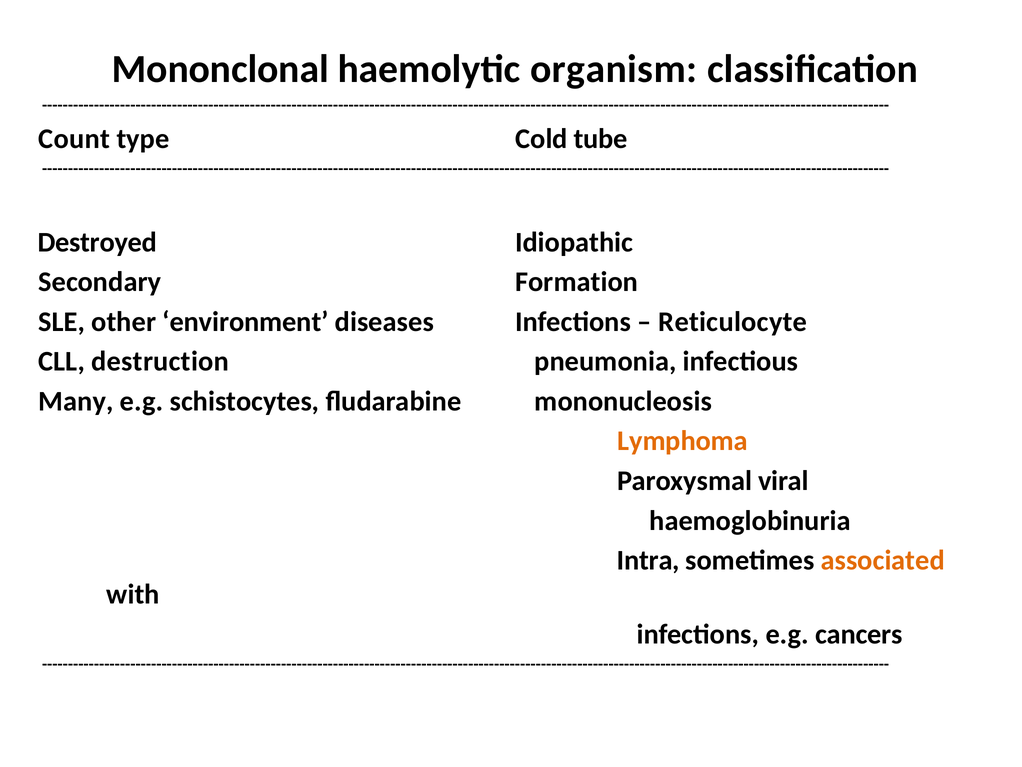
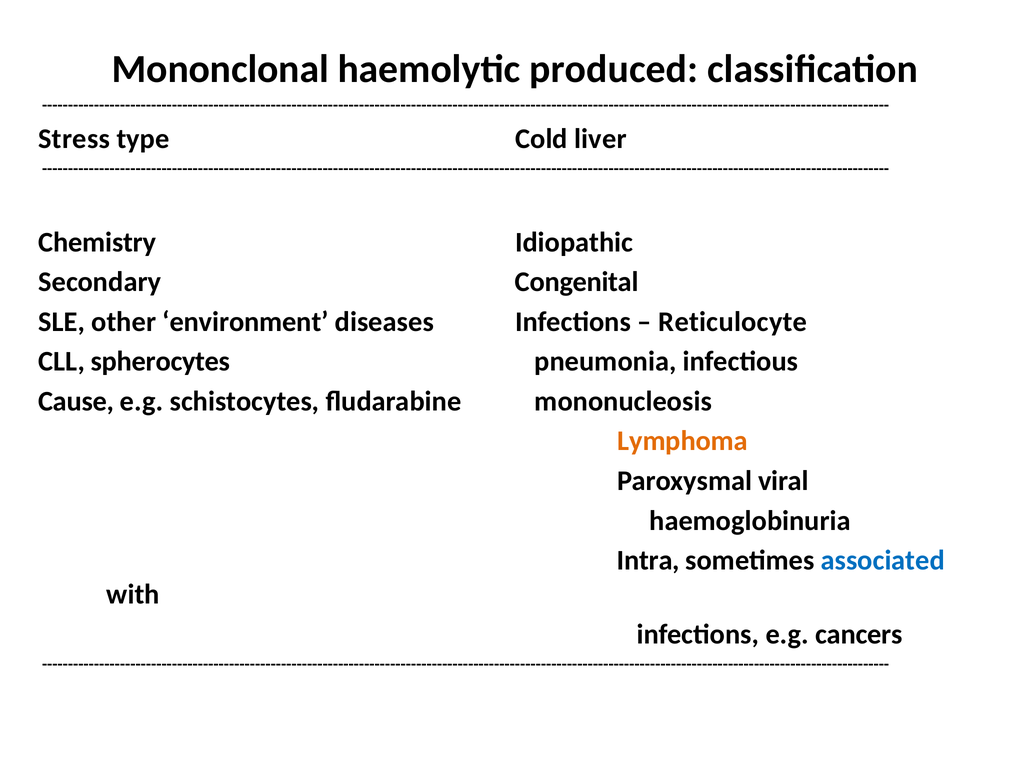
organism: organism -> produced
Count: Count -> Stress
tube: tube -> liver
Destroyed: Destroyed -> Chemistry
Formation: Formation -> Congenital
destruction: destruction -> spherocytes
Many: Many -> Cause
associated colour: orange -> blue
